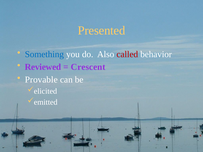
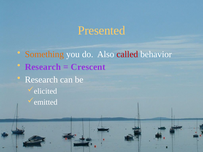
Something colour: blue -> orange
Reviewed at (43, 67): Reviewed -> Research
Provable at (41, 80): Provable -> Research
